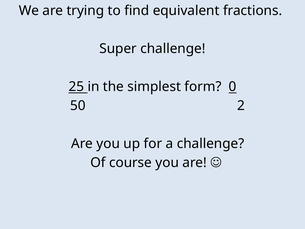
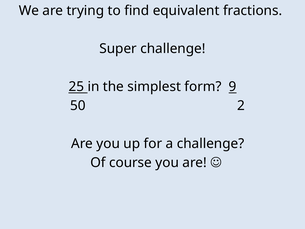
0: 0 -> 9
